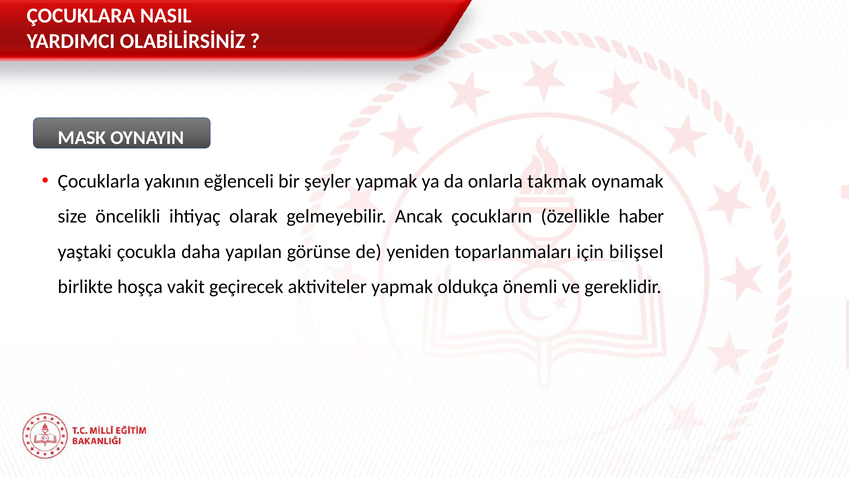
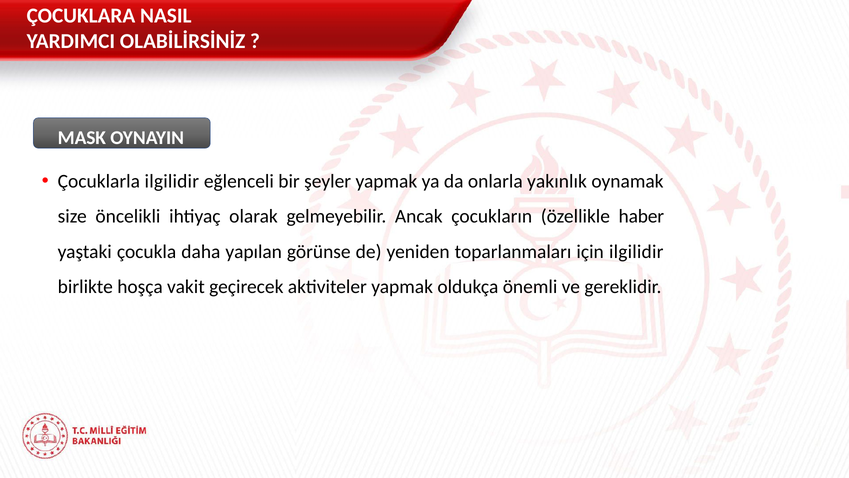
Çocuklarla yakının: yakının -> ilgilidir
takmak: takmak -> yakınlık
için bilişsel: bilişsel -> ilgilidir
